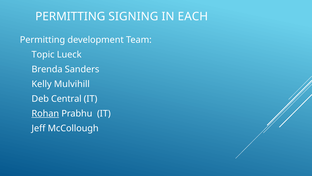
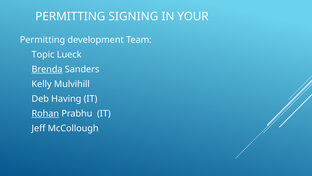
EACH: EACH -> YOUR
Brenda underline: none -> present
Central: Central -> Having
